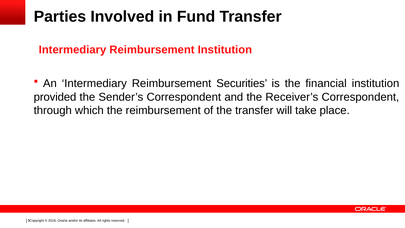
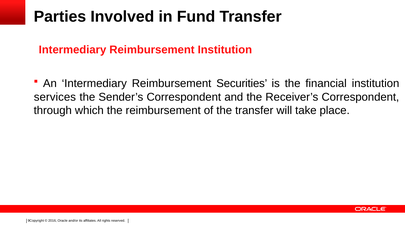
provided: provided -> services
